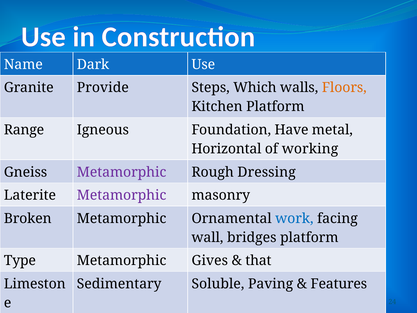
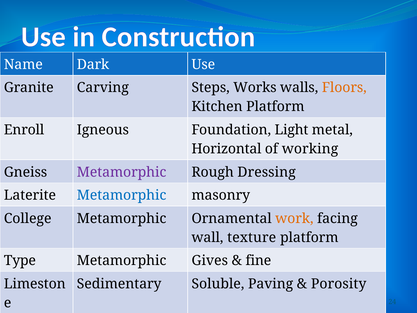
Provide: Provide -> Carving
Steps Which: Which -> Works
Range: Range -> Enroll
Have: Have -> Light
Metamorphic at (122, 195) colour: purple -> blue
Broken: Broken -> College
work colour: blue -> orange
bridges: bridges -> texture
that: that -> fine
Features: Features -> Porosity
